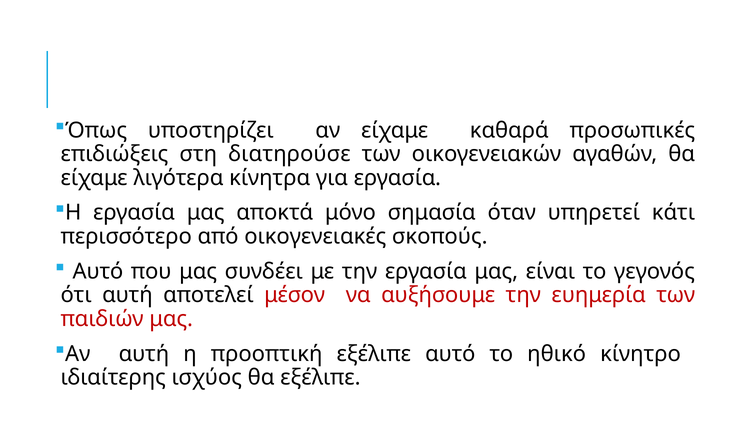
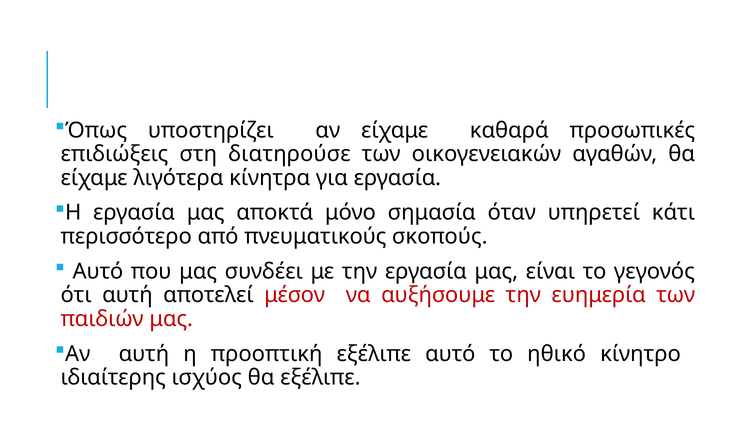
οικογενειακές: οικογενειακές -> πνευματικούς
